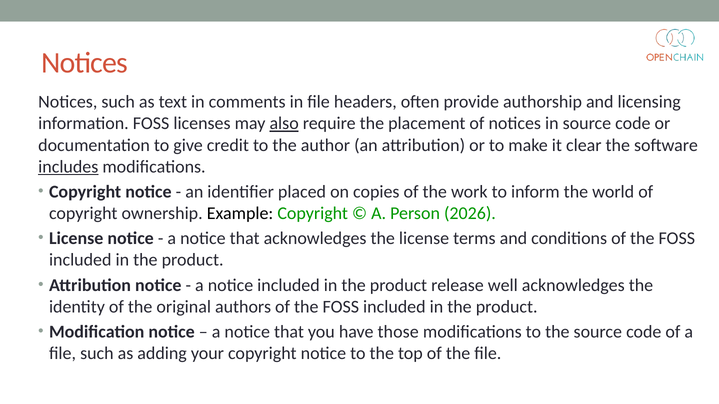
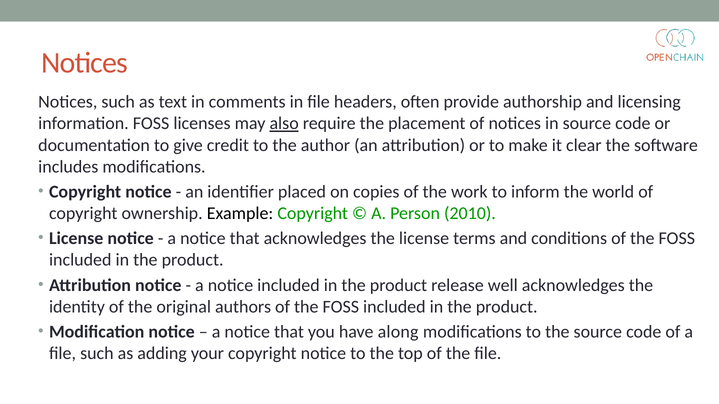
includes underline: present -> none
2026: 2026 -> 2010
those: those -> along
